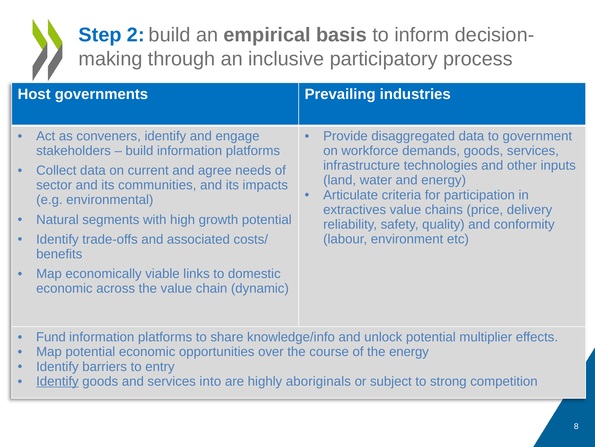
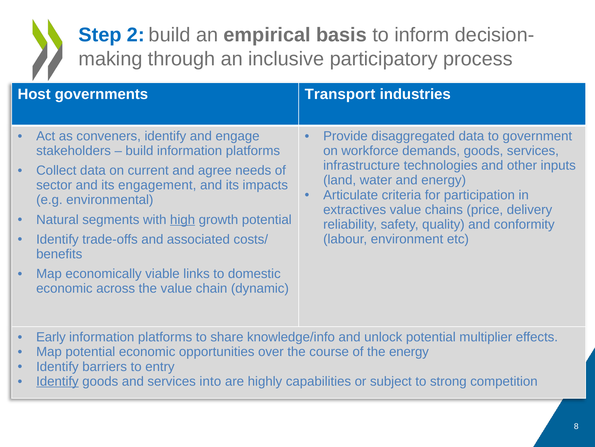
Prevailing: Prevailing -> Transport
communities: communities -> engagement
high underline: none -> present
Fund: Fund -> Early
highly aboriginals: aboriginals -> capabilities
